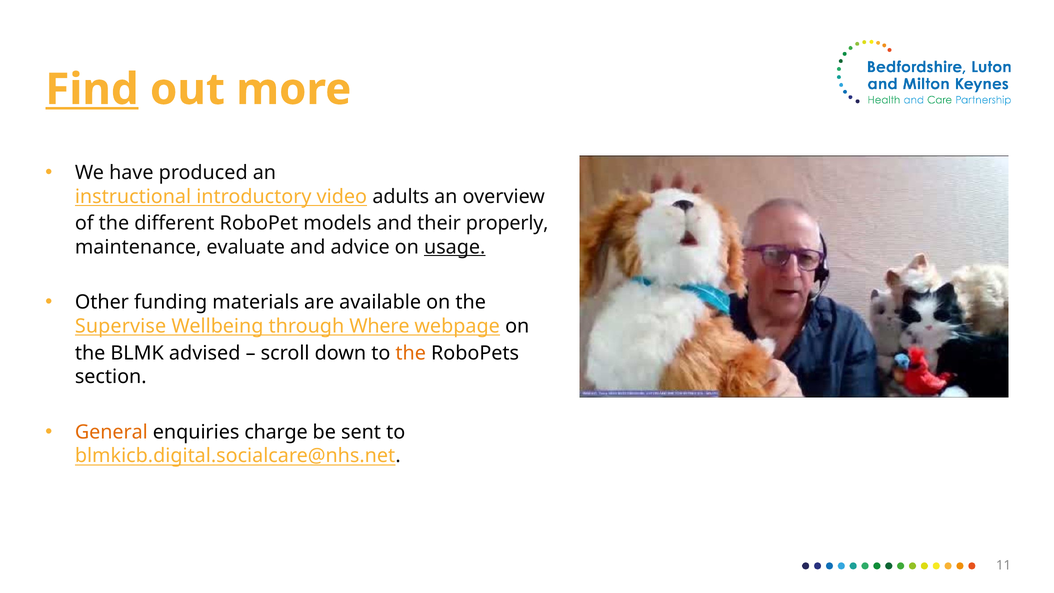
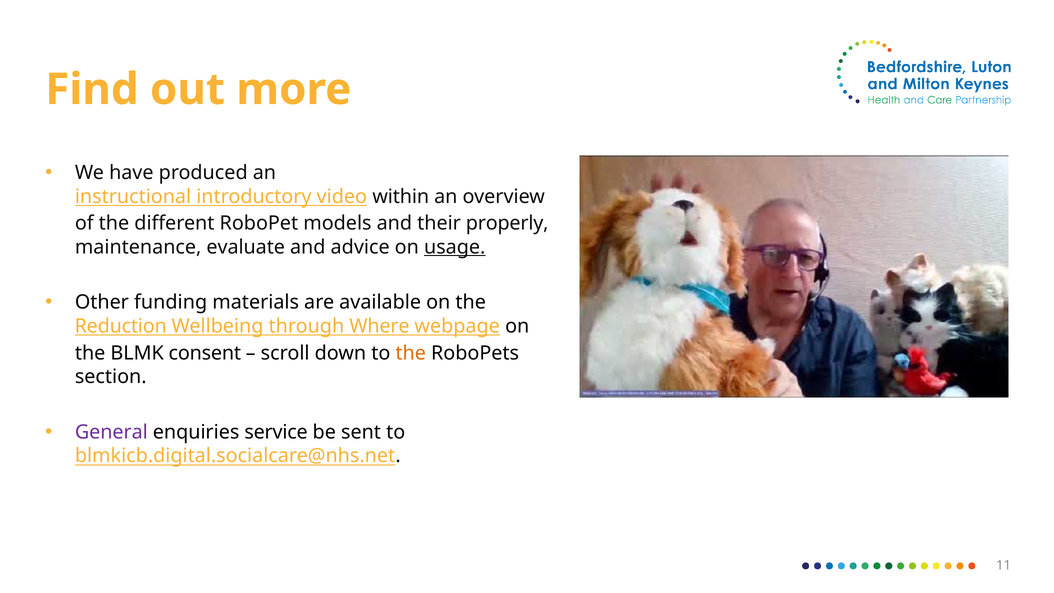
Find underline: present -> none
adults: adults -> within
Supervise: Supervise -> Reduction
advised: advised -> consent
General colour: orange -> purple
charge: charge -> service
